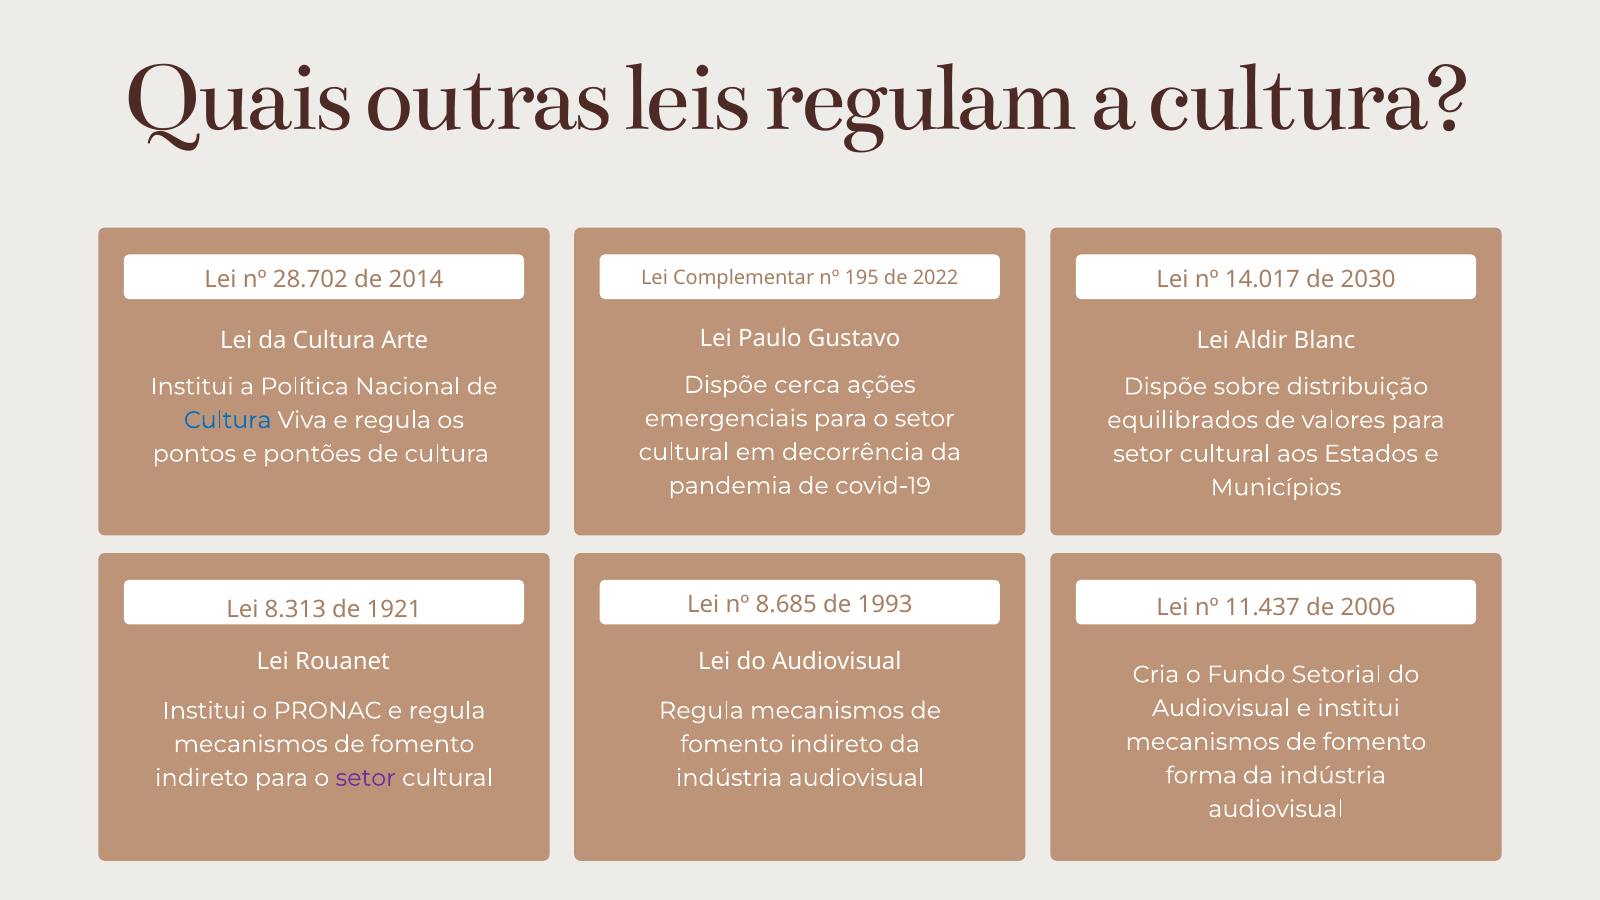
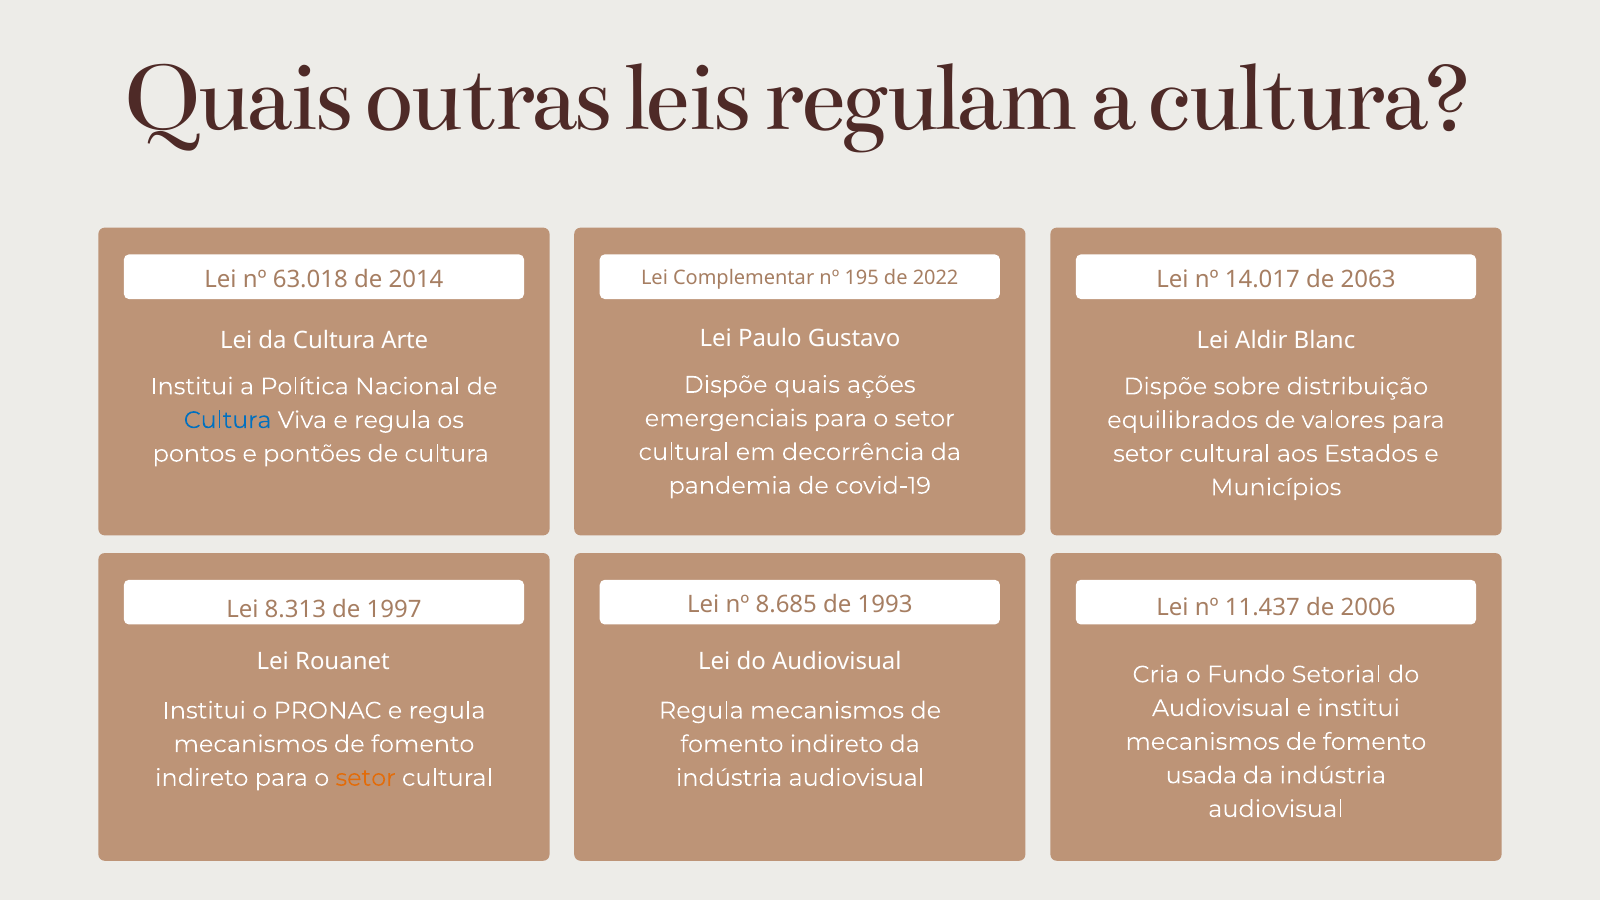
28.702: 28.702 -> 63.018
2030: 2030 -> 2063
Dispõe cerca: cerca -> quais
1921: 1921 -> 1997
forma: forma -> usada
setor at (366, 778) colour: purple -> orange
